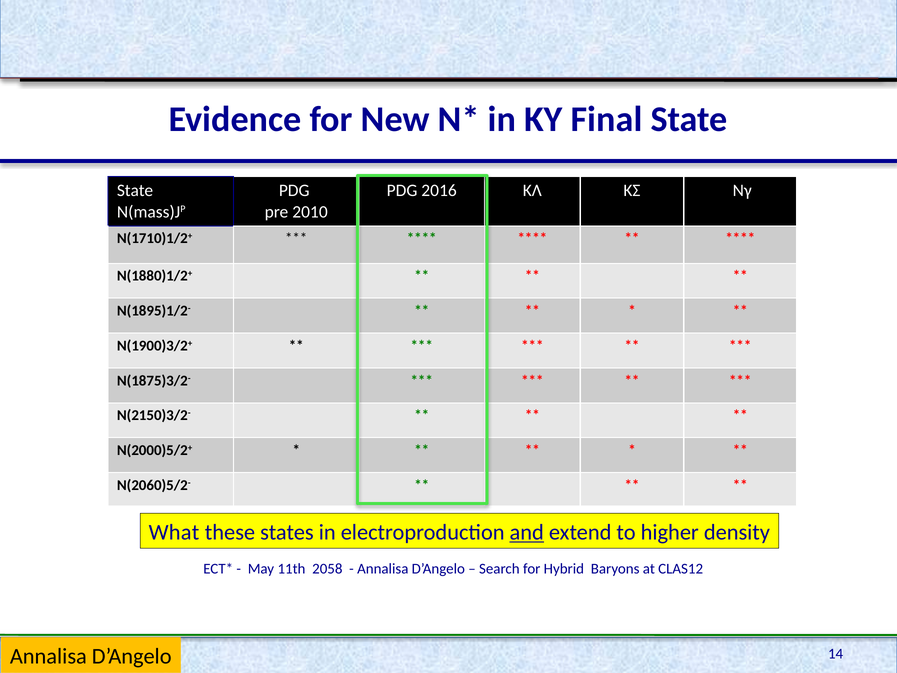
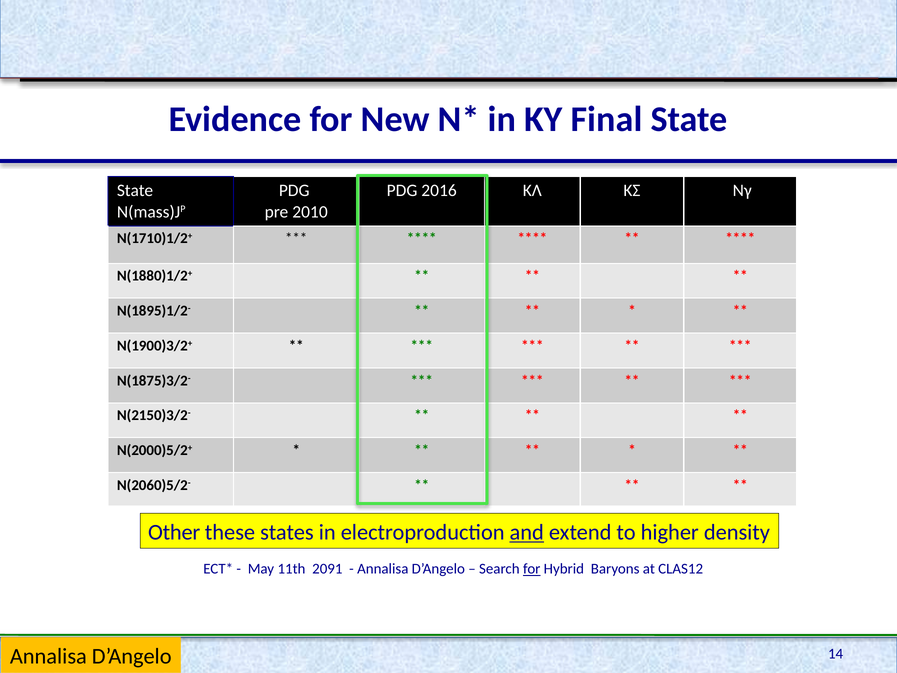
What: What -> Other
2058: 2058 -> 2091
for at (532, 569) underline: none -> present
